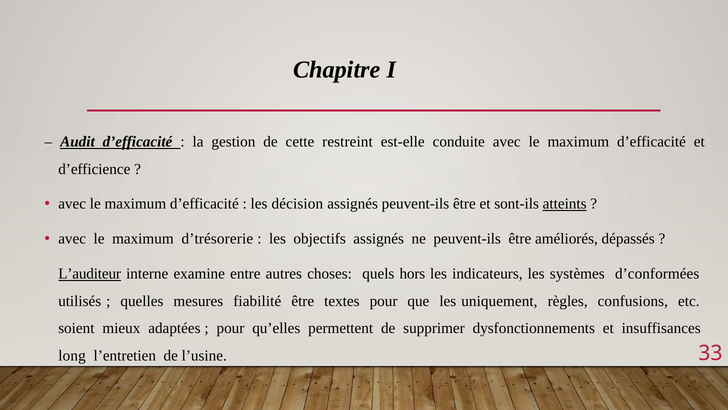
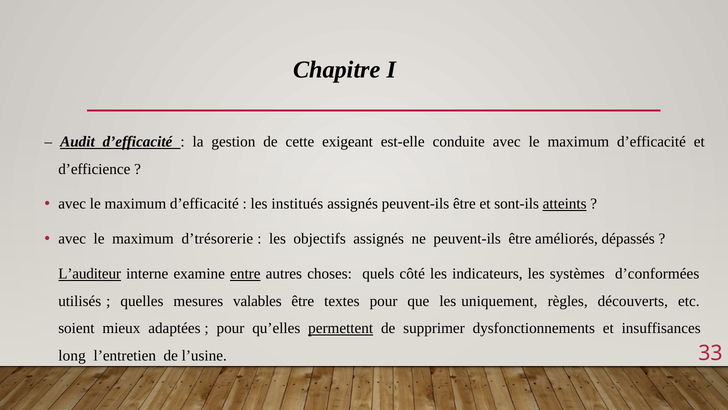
restreint: restreint -> exigeant
décision: décision -> institués
entre underline: none -> present
hors: hors -> côté
fiabilité: fiabilité -> valables
confusions: confusions -> découverts
permettent underline: none -> present
